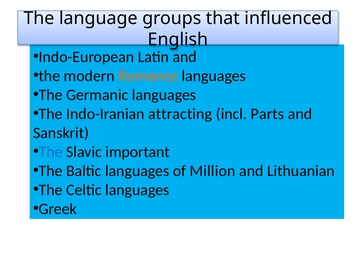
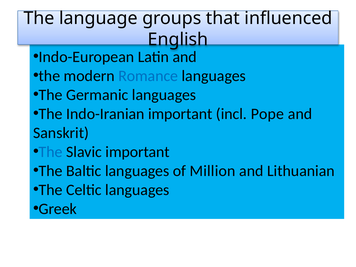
Romance colour: orange -> blue
Indo-Iranian attracting: attracting -> important
Parts: Parts -> Pope
